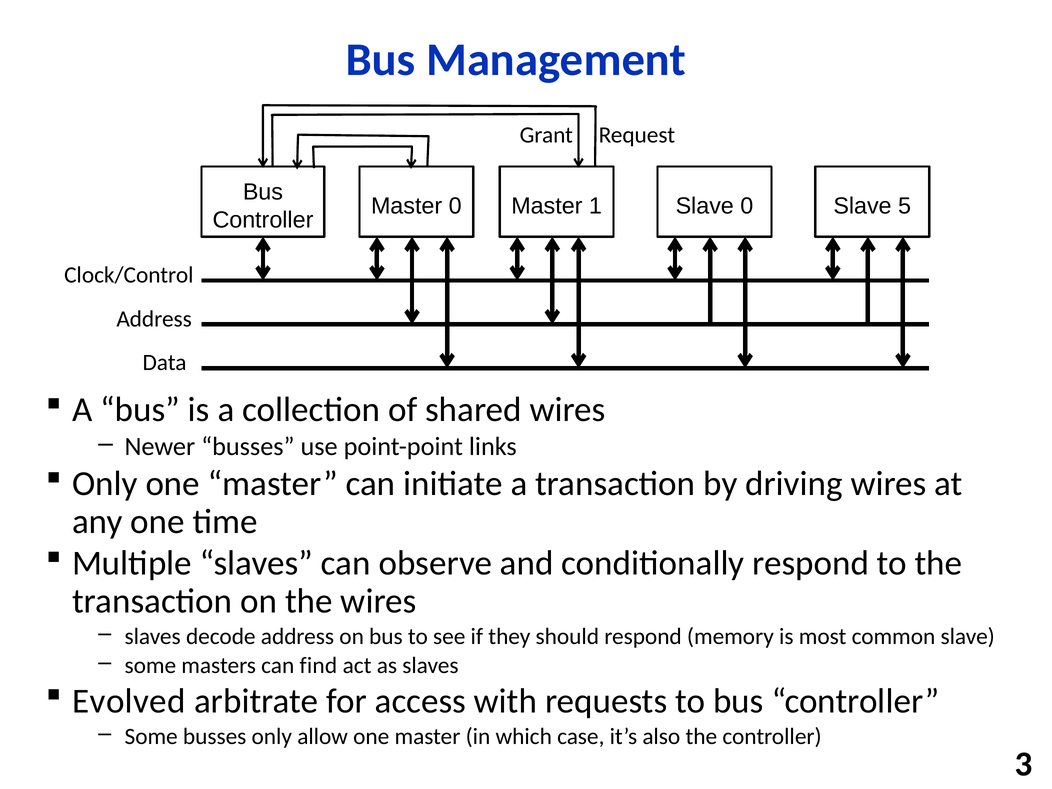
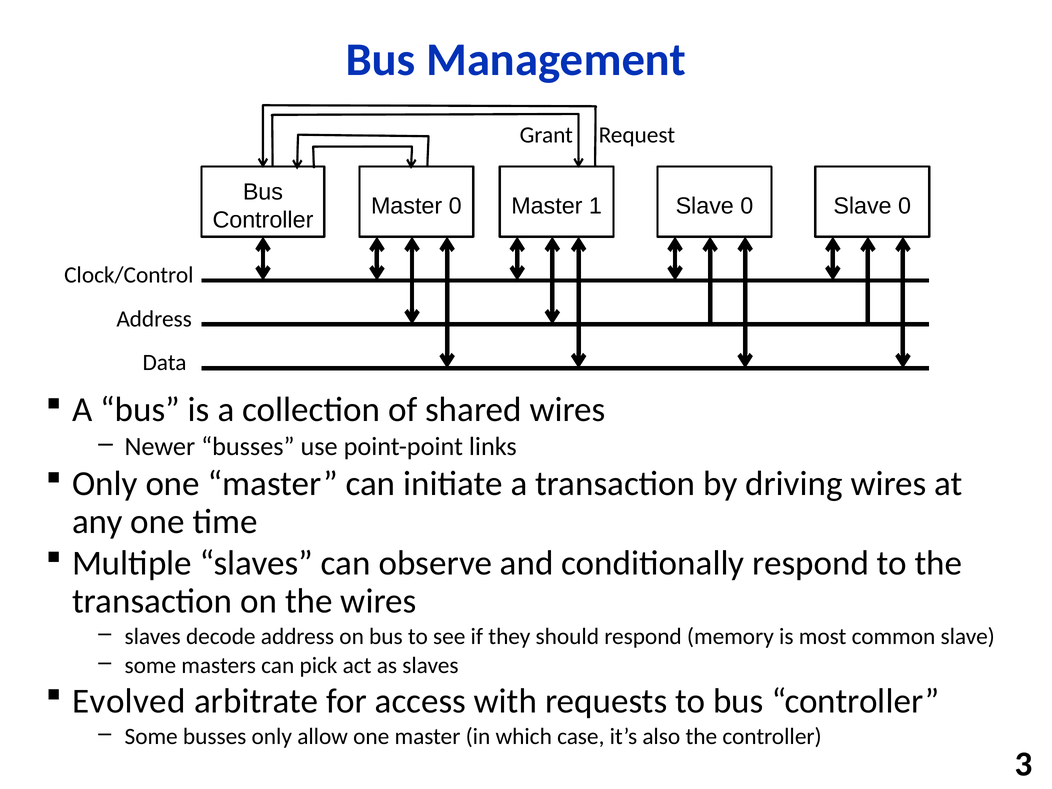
0 Slave 5: 5 -> 0
find: find -> pick
